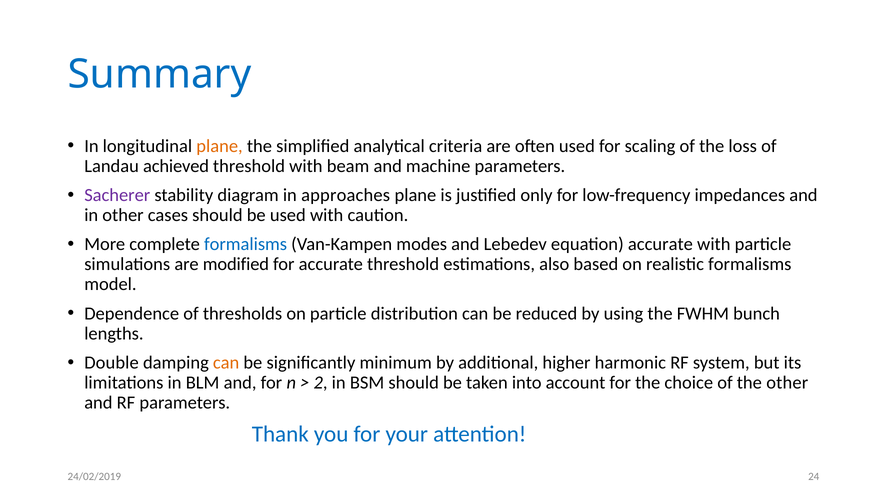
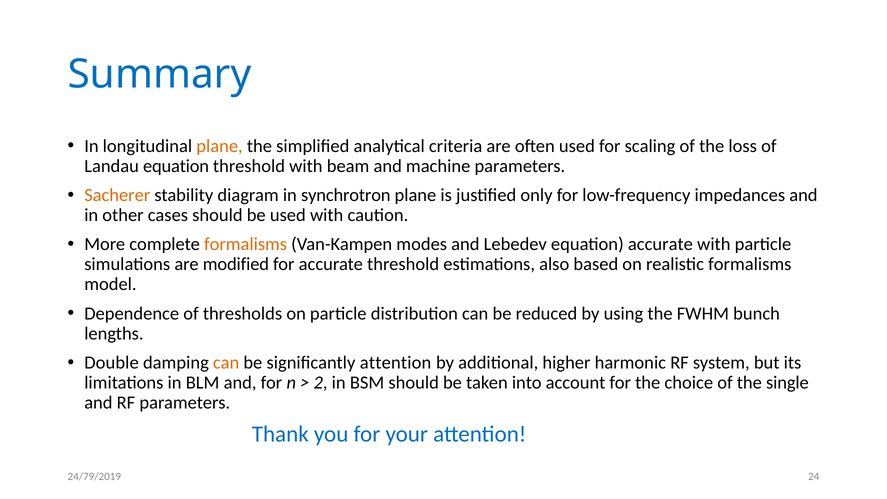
Landau achieved: achieved -> equation
Sacherer colour: purple -> orange
approaches: approaches -> synchrotron
formalisms at (246, 244) colour: blue -> orange
significantly minimum: minimum -> attention
the other: other -> single
24/02/2019: 24/02/2019 -> 24/79/2019
